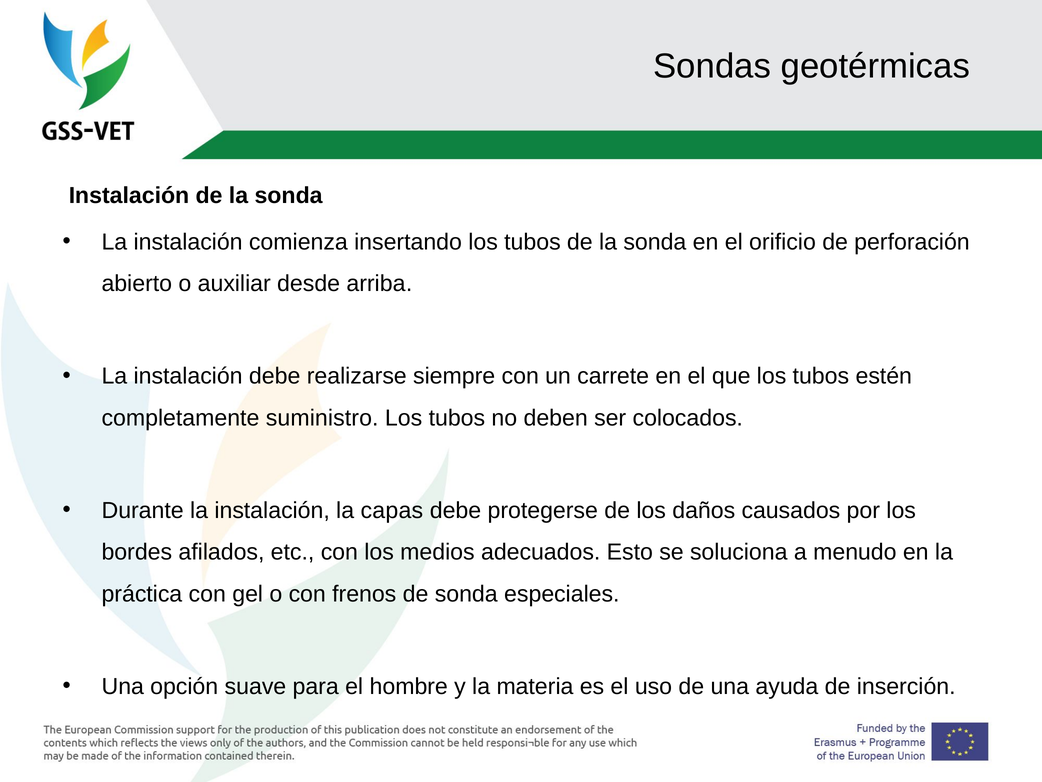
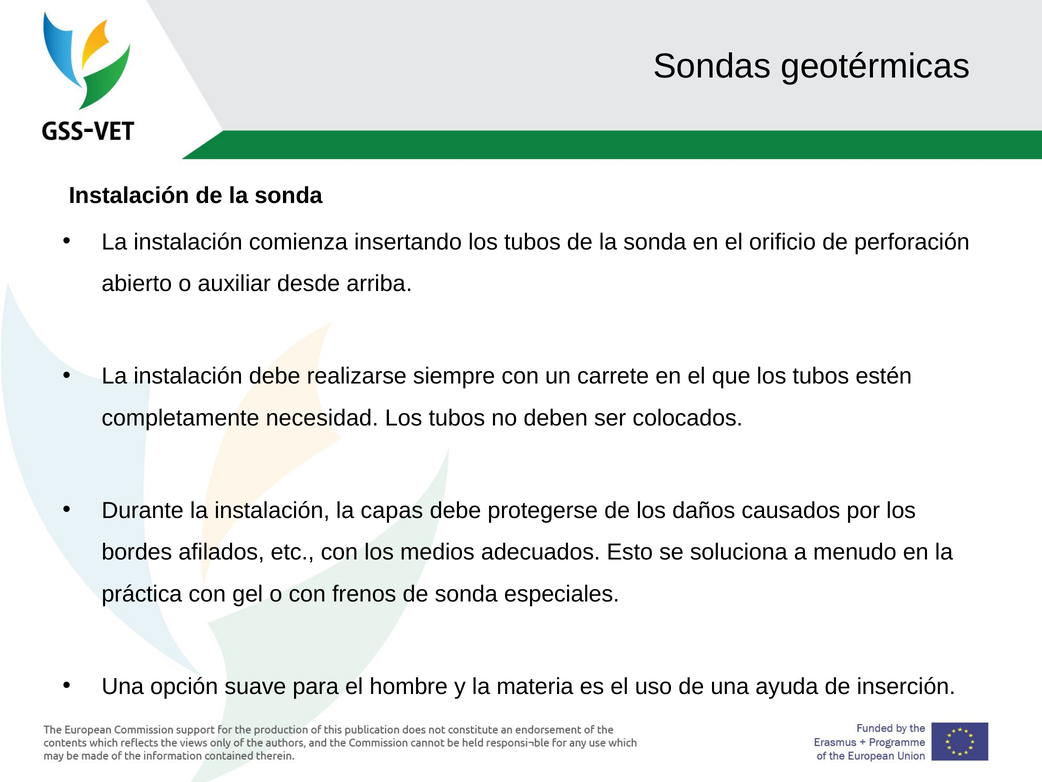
suministro: suministro -> necesidad
